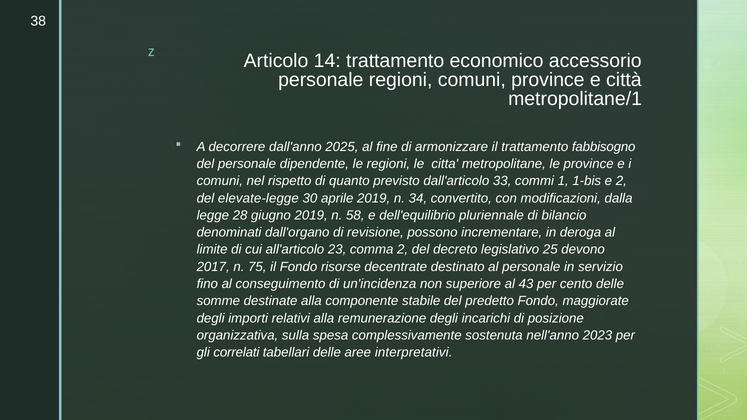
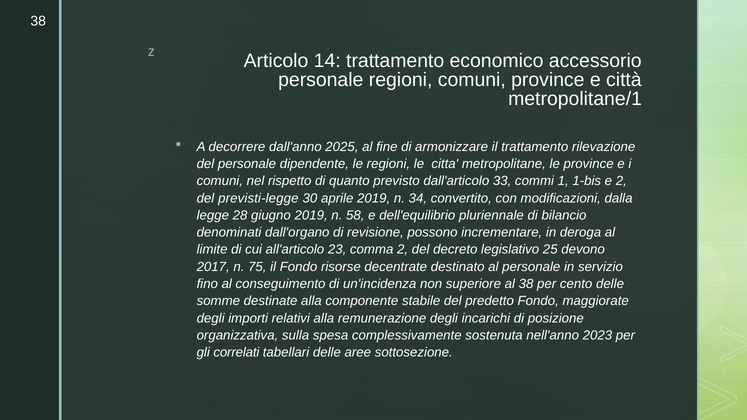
fabbisogno: fabbisogno -> rilevazione
elevate-legge: elevate-legge -> previsti-legge
al 43: 43 -> 38
interpretativi: interpretativi -> sottosezione
